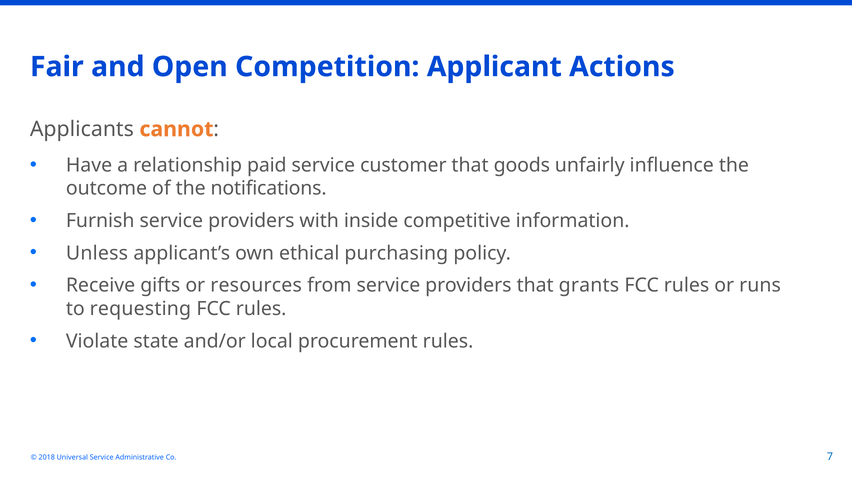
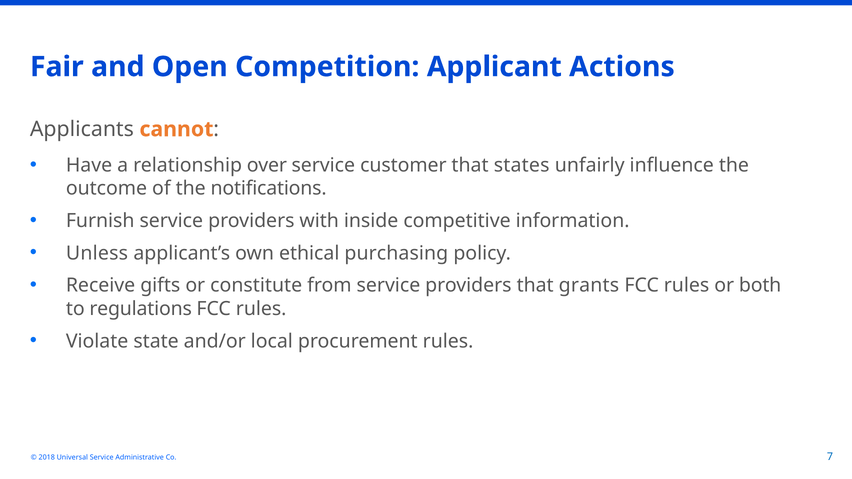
paid: paid -> over
goods: goods -> states
resources: resources -> constitute
runs: runs -> both
requesting: requesting -> regulations
